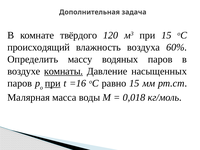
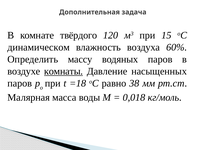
происходящий: происходящий -> динамическом
при at (53, 83) underline: present -> none
=16: =16 -> =18
равно 15: 15 -> 38
